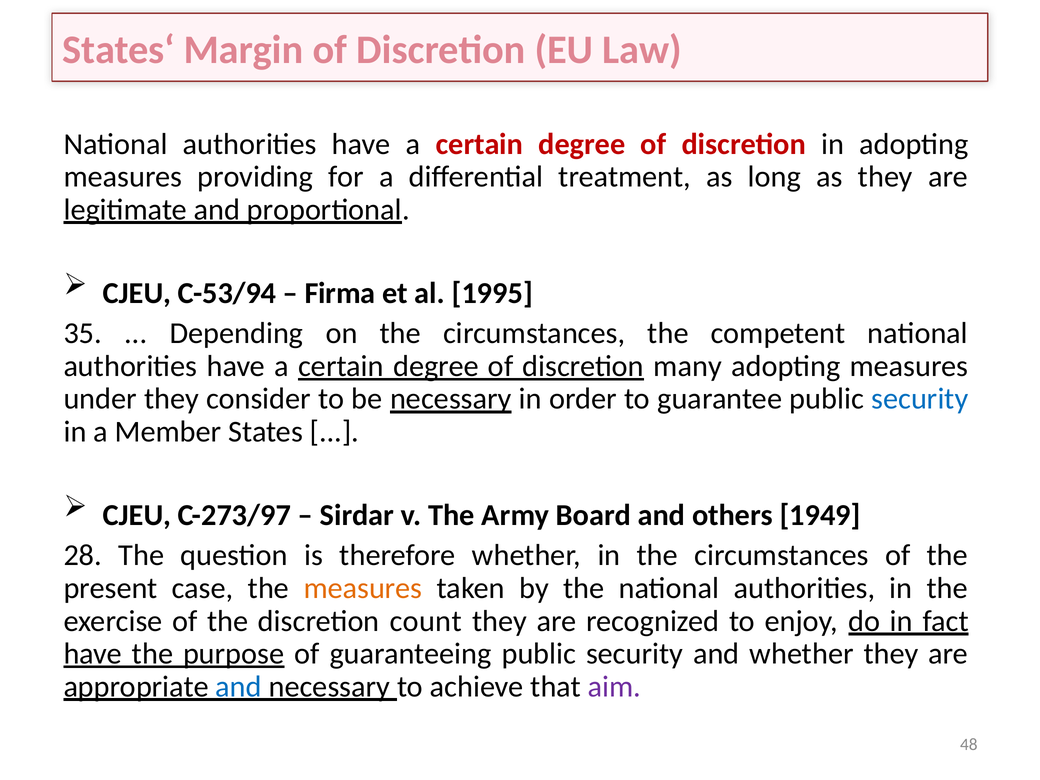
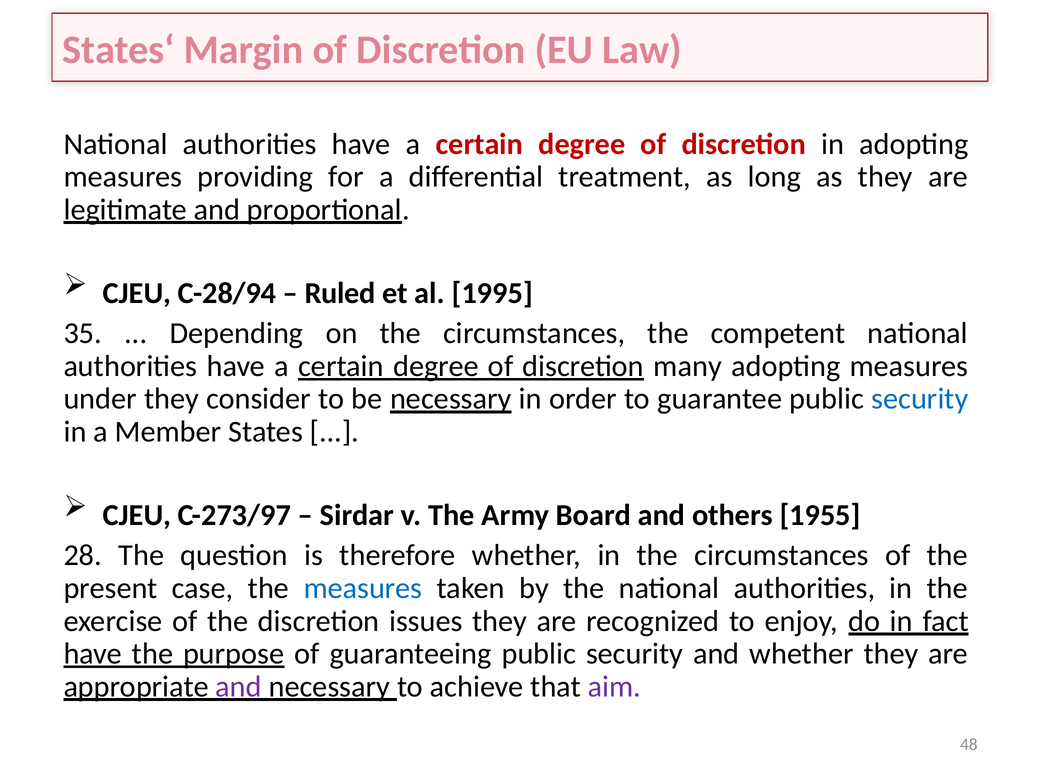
C-53/94: C-53/94 -> C-28/94
Firma: Firma -> Ruled
1949: 1949 -> 1955
measures at (363, 588) colour: orange -> blue
count: count -> issues
and at (239, 687) colour: blue -> purple
